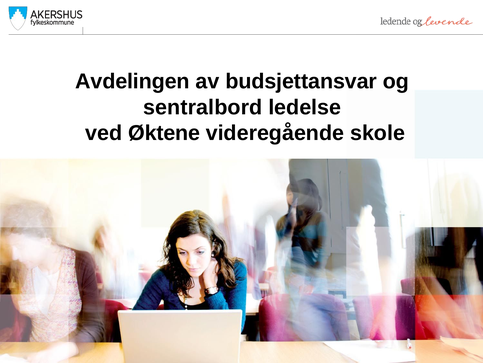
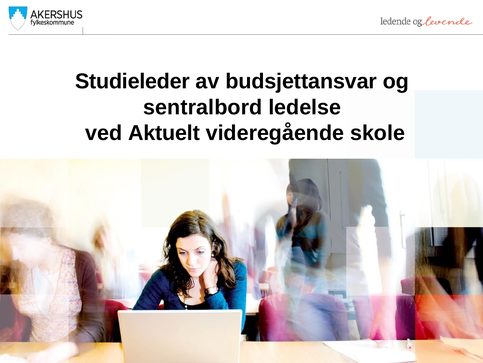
Avdelingen: Avdelingen -> Studieleder
Øktene: Øktene -> Aktuelt
